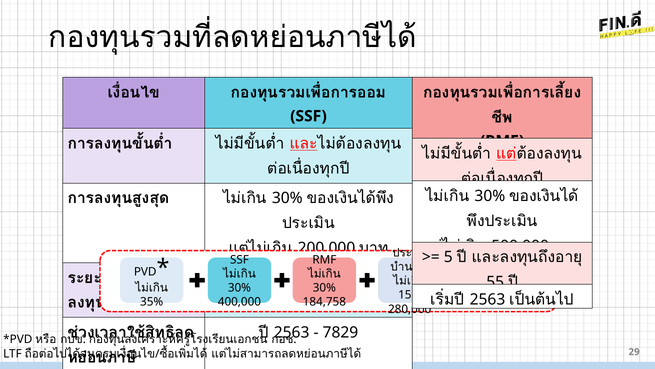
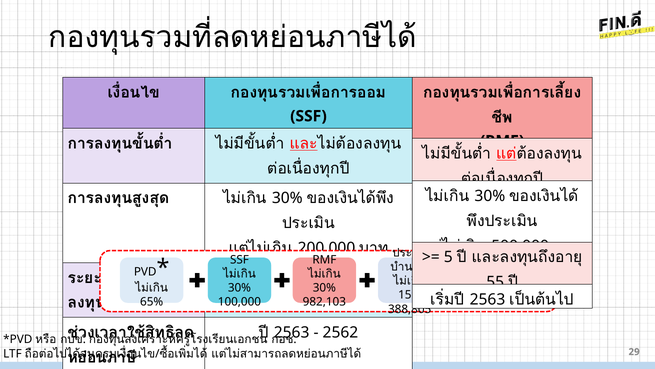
35%: 35% -> 65%
400,000: 400,000 -> 100,000
184,758: 184,758 -> 982,103
280,000: 280,000 -> 388,805
7829: 7829 -> 2562
